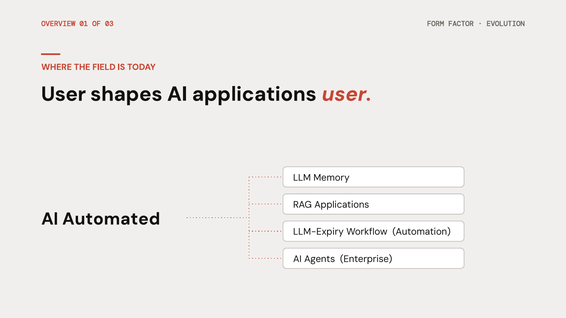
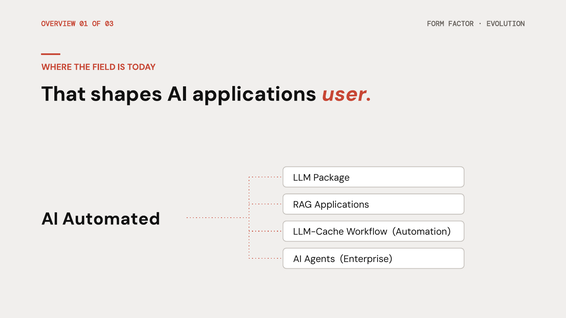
User at (64, 94): User -> That
Memory: Memory -> Package
LLM-Expiry: LLM-Expiry -> LLM-Cache
